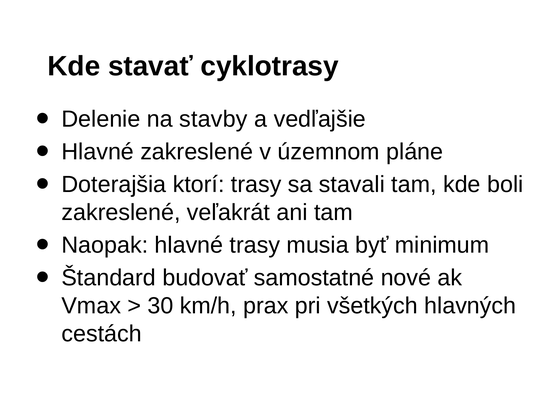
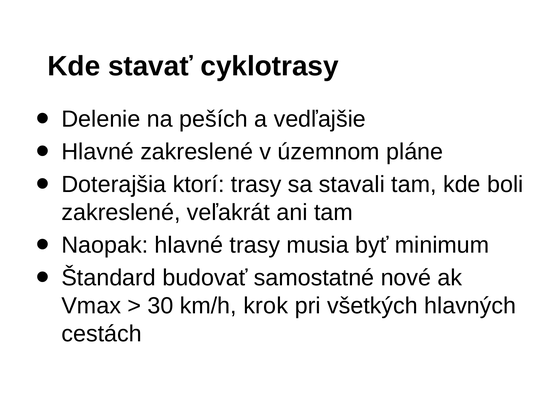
stavby: stavby -> peších
prax: prax -> krok
